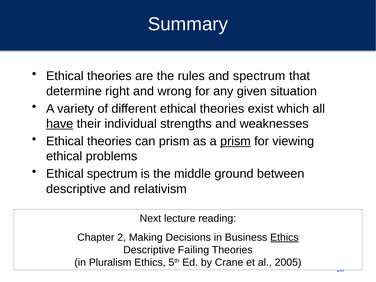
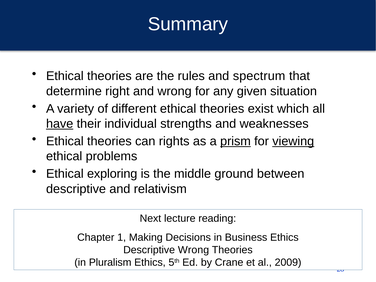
can prism: prism -> rights
viewing underline: none -> present
Ethical spectrum: spectrum -> exploring
2: 2 -> 1
Ethics at (284, 237) underline: present -> none
Descriptive Failing: Failing -> Wrong
2005: 2005 -> 2009
